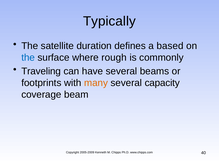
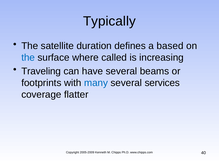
rough: rough -> called
commonly: commonly -> increasing
many colour: orange -> blue
capacity: capacity -> services
beam: beam -> flatter
